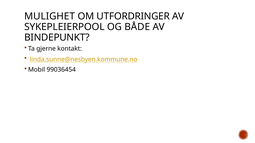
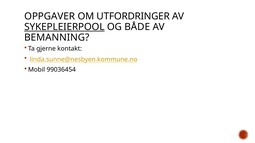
MULIGHET: MULIGHET -> OPPGAVER
SYKEPLEIERPOOL underline: none -> present
BINDEPUNKT: BINDEPUNKT -> BEMANNING
